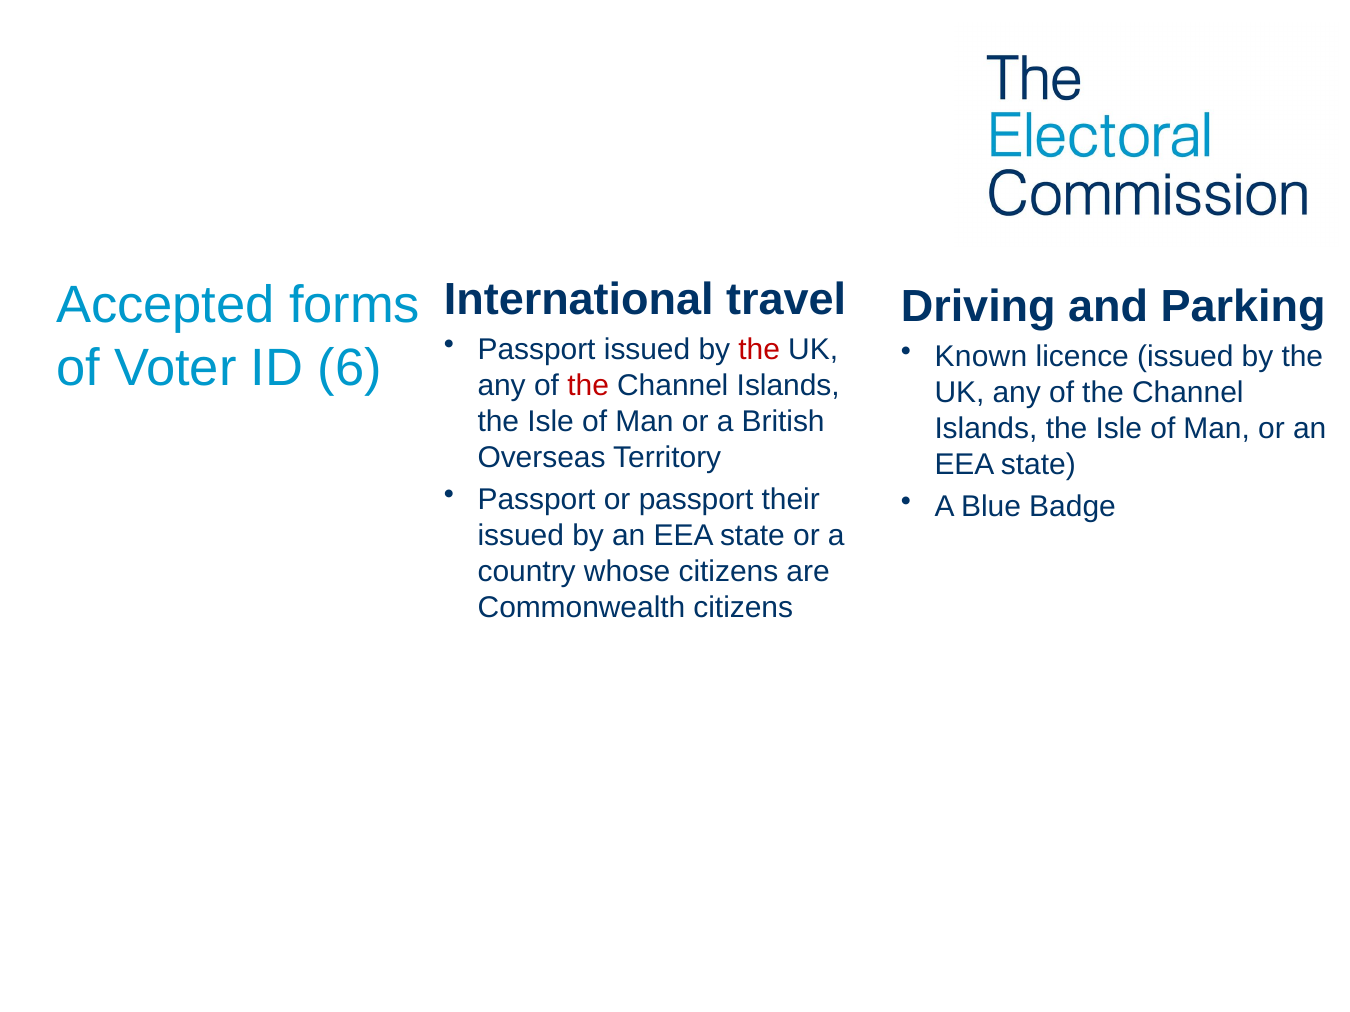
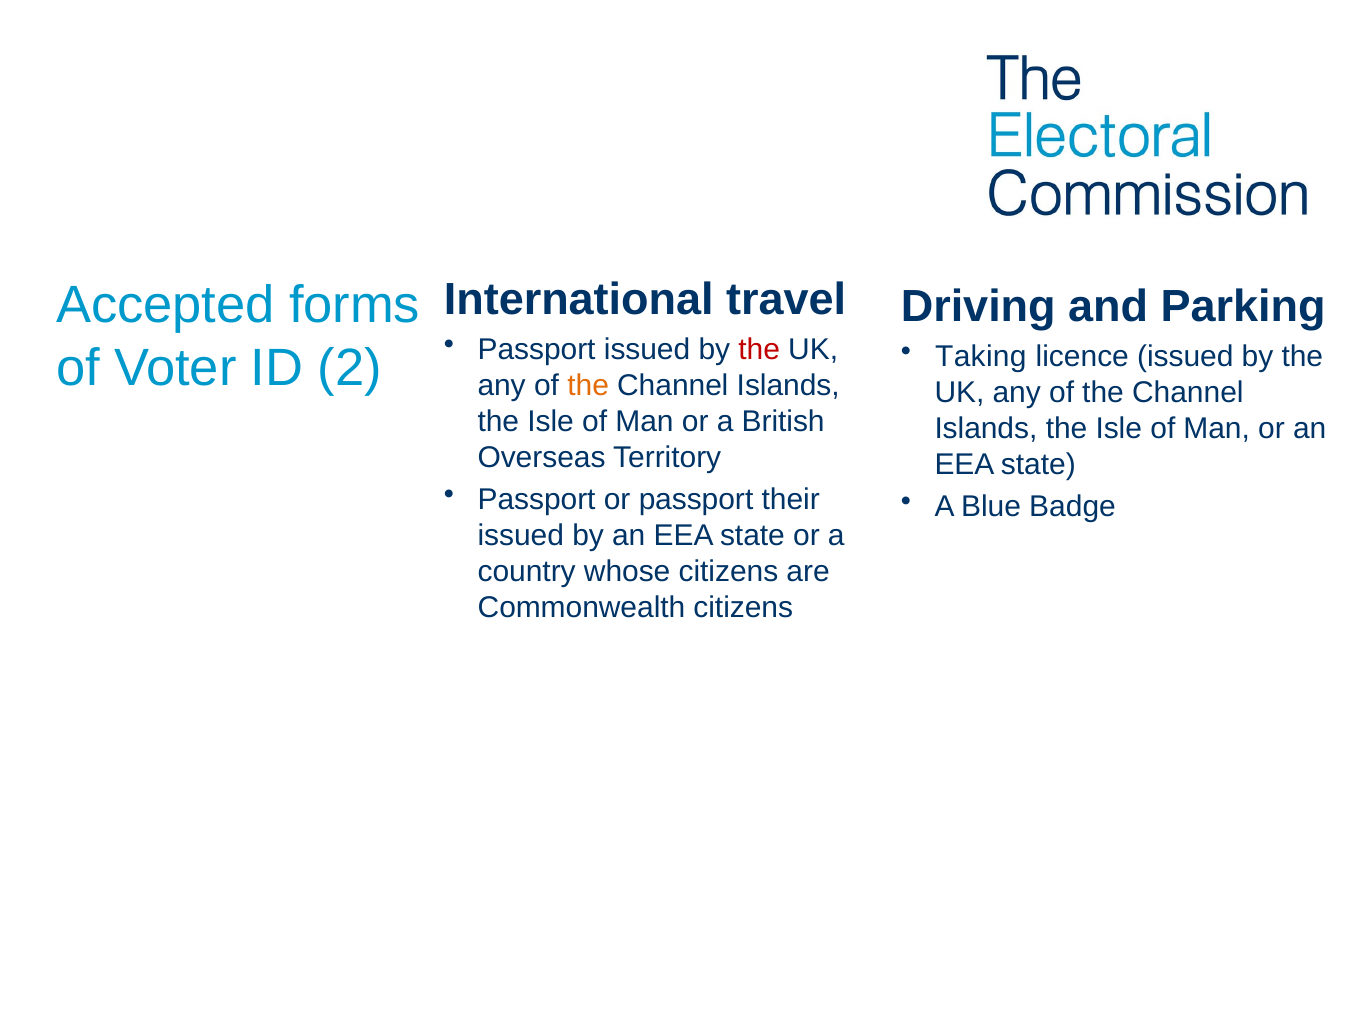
Known: Known -> Taking
6: 6 -> 2
the at (588, 386) colour: red -> orange
